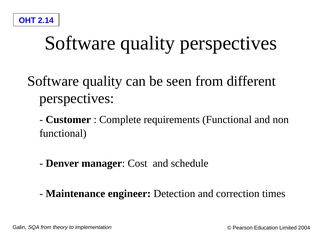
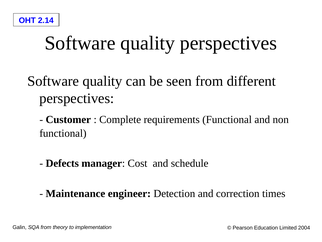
Denver: Denver -> Defects
